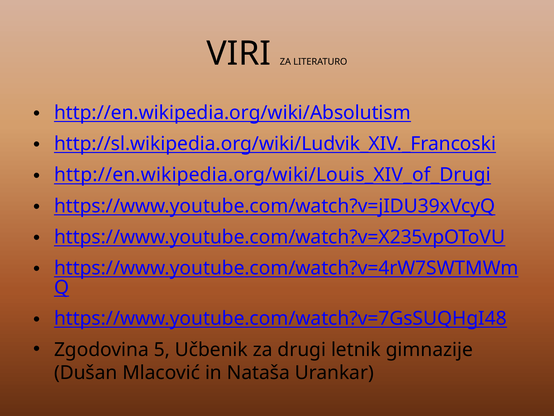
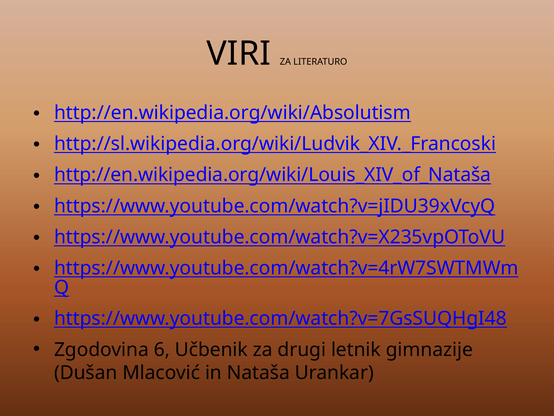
http://en.wikipedia.org/wiki/Louis_XIV_of_Drugi: http://en.wikipedia.org/wiki/Louis_XIV_of_Drugi -> http://en.wikipedia.org/wiki/Louis_XIV_of_Nataša
5: 5 -> 6
